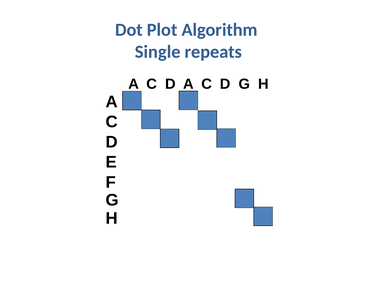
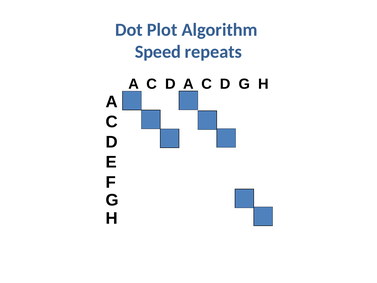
Single: Single -> Speed
